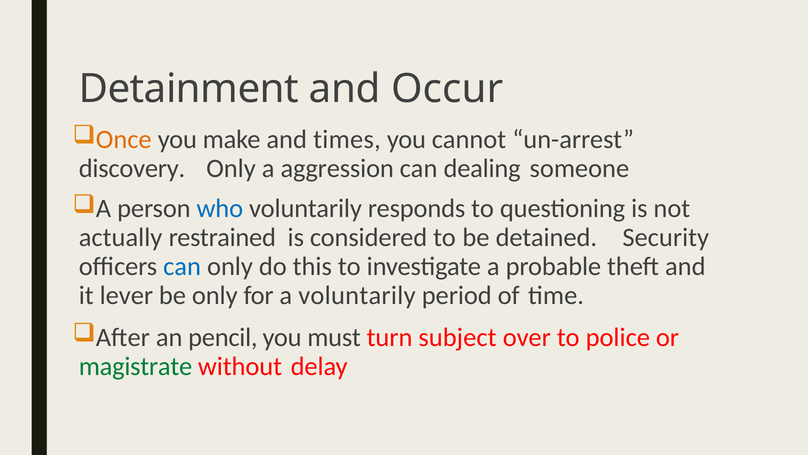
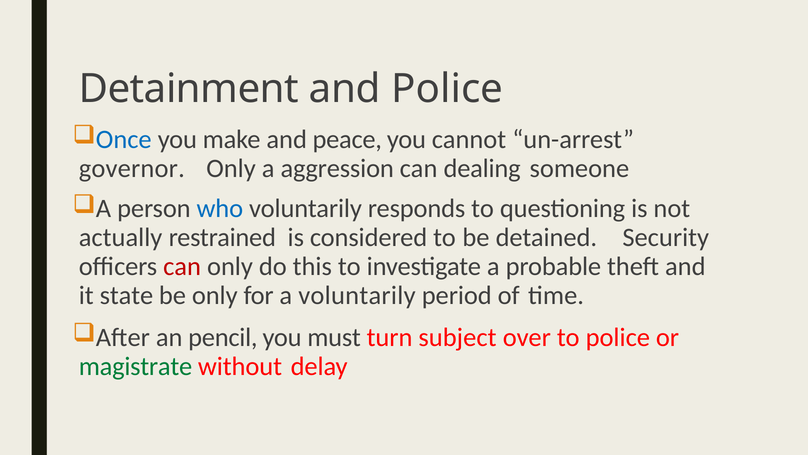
and Occur: Occur -> Police
Once colour: orange -> blue
times: times -> peace
discovery: discovery -> governor
can at (182, 266) colour: blue -> red
lever: lever -> state
